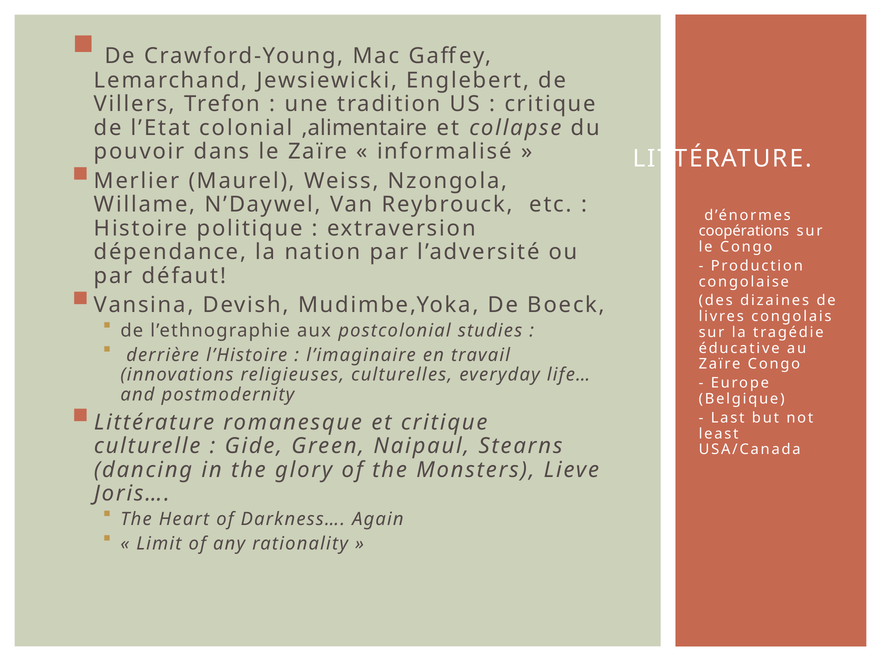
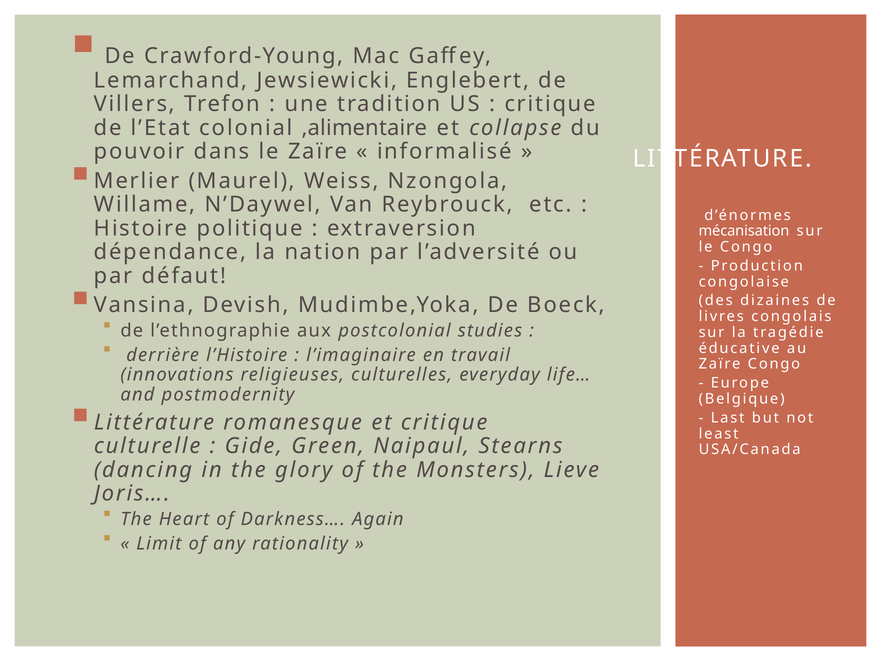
coopérations: coopérations -> mécanisation
